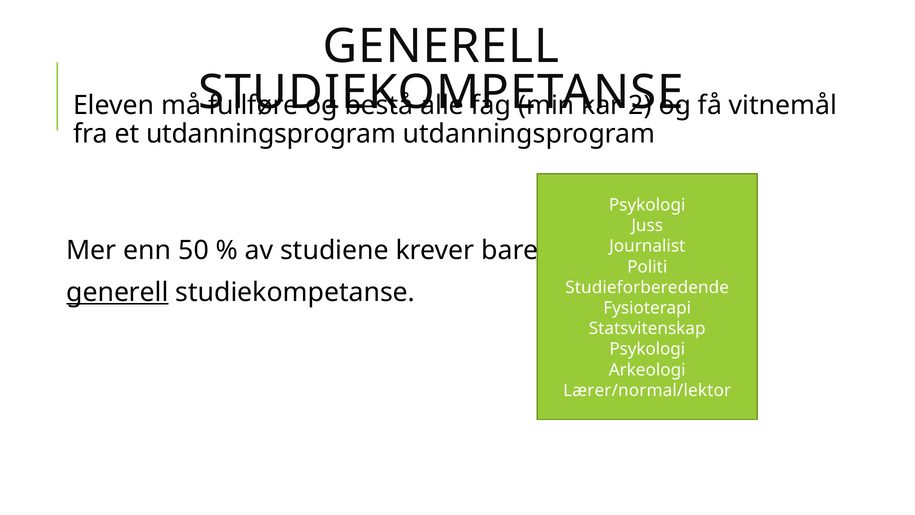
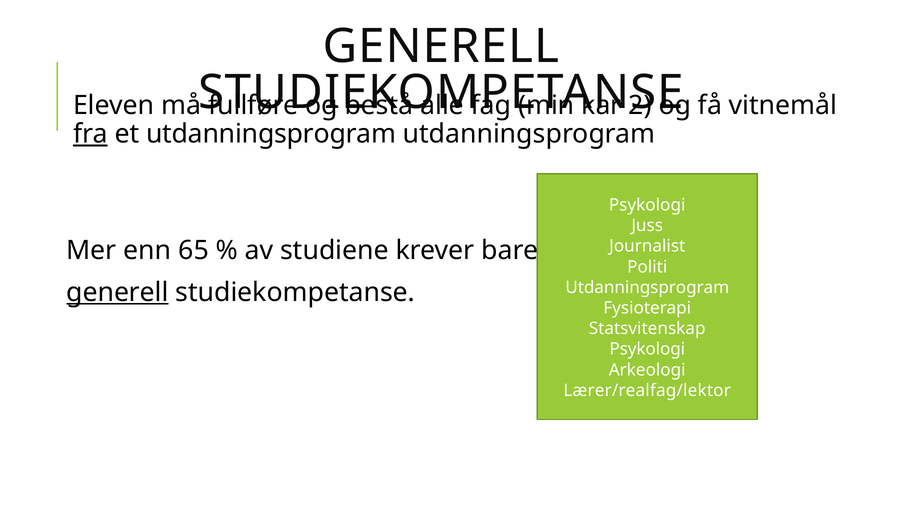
fra underline: none -> present
50: 50 -> 65
Studieforberedende at (647, 287): Studieforberedende -> Utdanningsprogram
Lærer/normal/lektor: Lærer/normal/lektor -> Lærer/realfag/lektor
